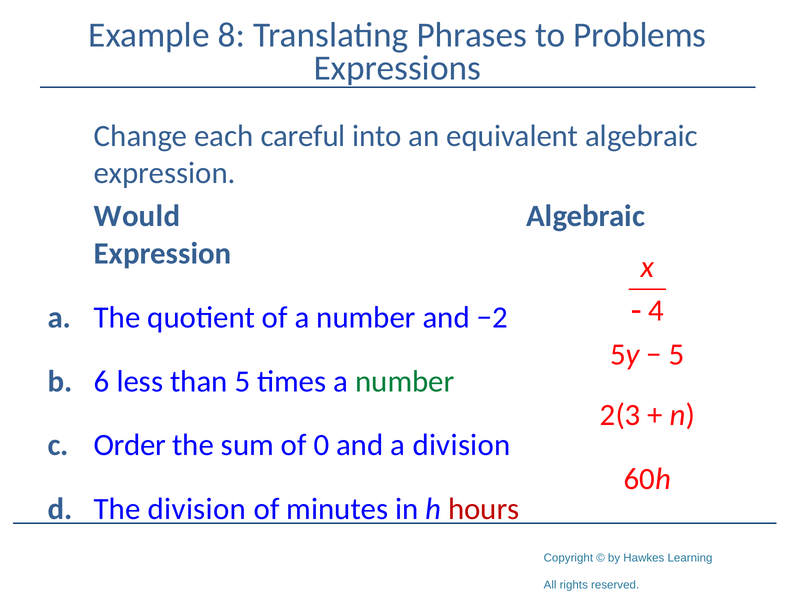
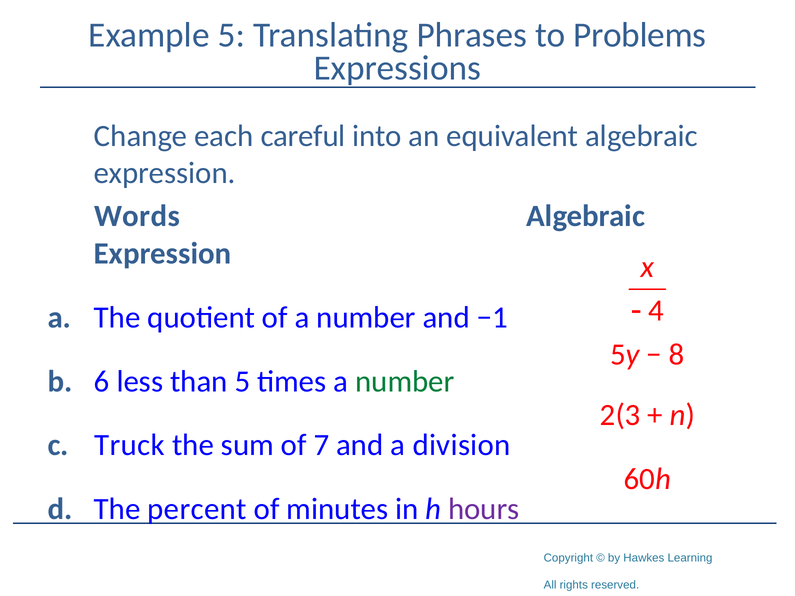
Example 8: 8 -> 5
Would: Would -> Words
−2: −2 -> −1
5 at (677, 355): 5 -> 8
Order: Order -> Truck
0: 0 -> 7
The division: division -> percent
hours colour: red -> purple
